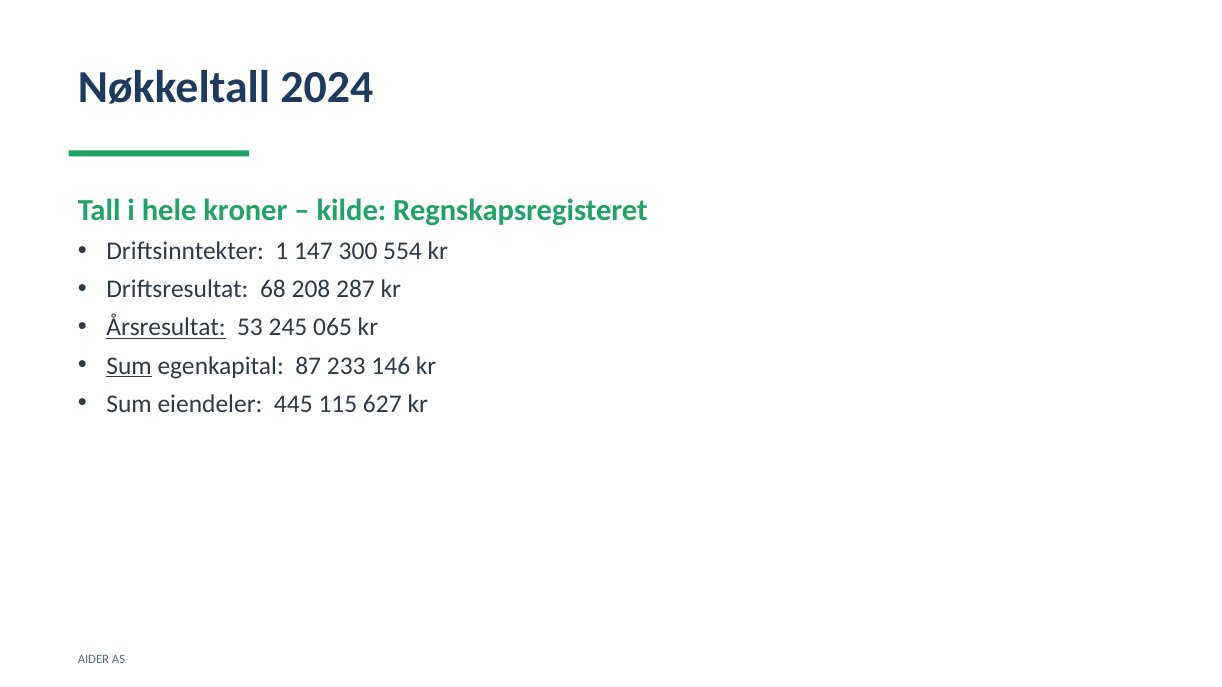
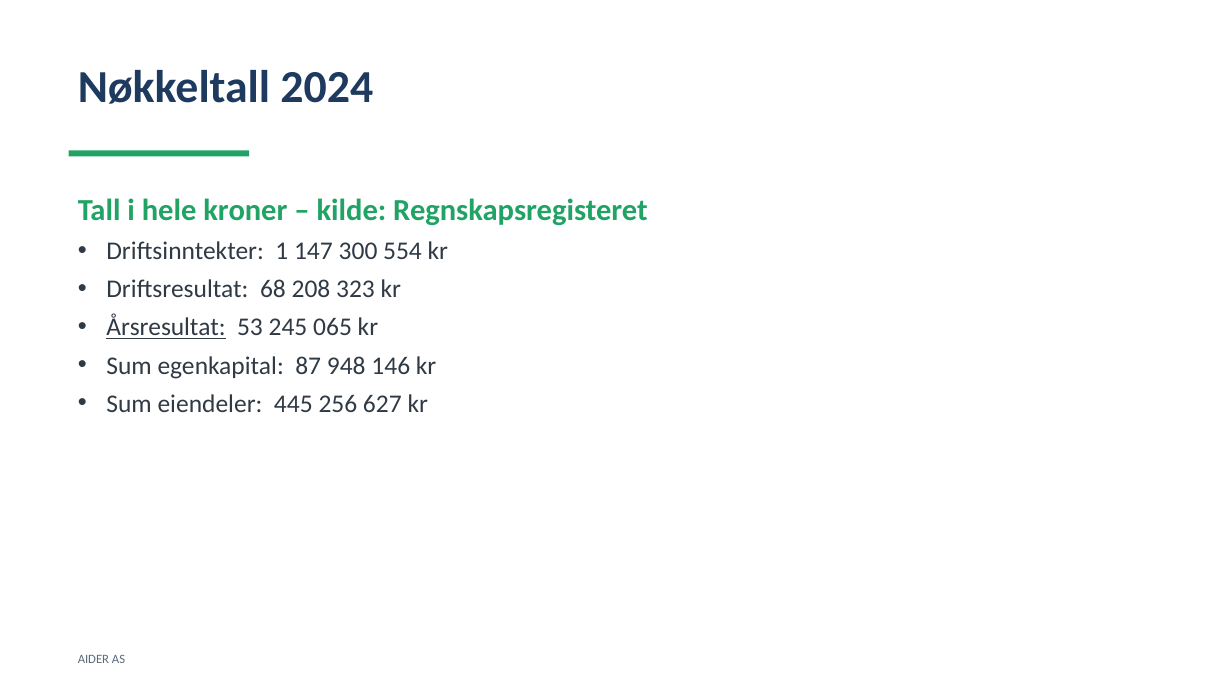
287: 287 -> 323
Sum at (129, 366) underline: present -> none
233: 233 -> 948
115: 115 -> 256
